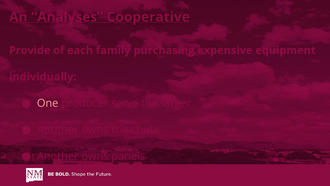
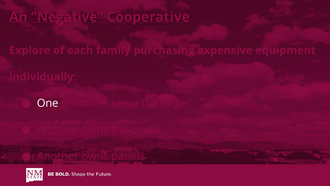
Analyses: Analyses -> Negative
Provide: Provide -> Explore
One colour: pink -> white
